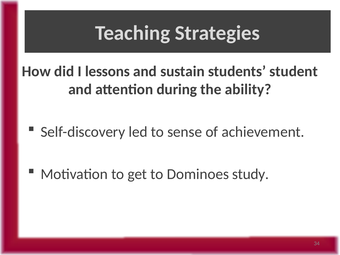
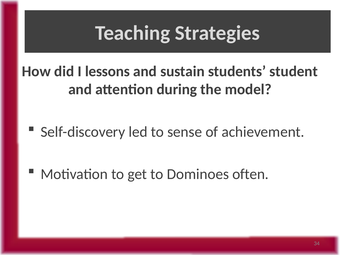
ability: ability -> model
study: study -> often
